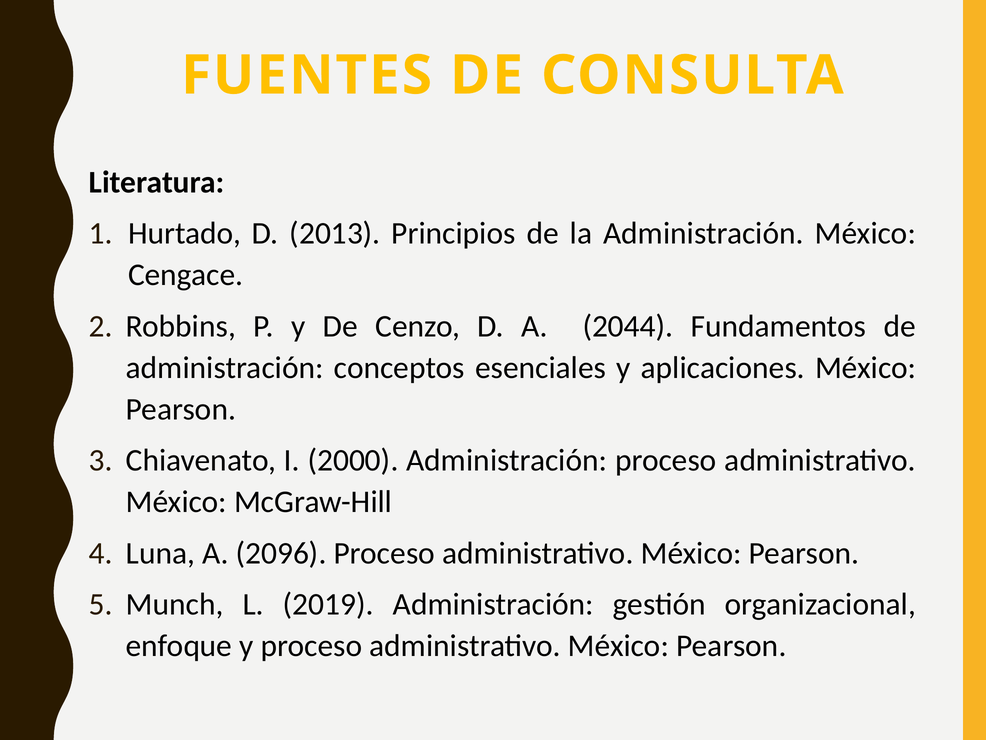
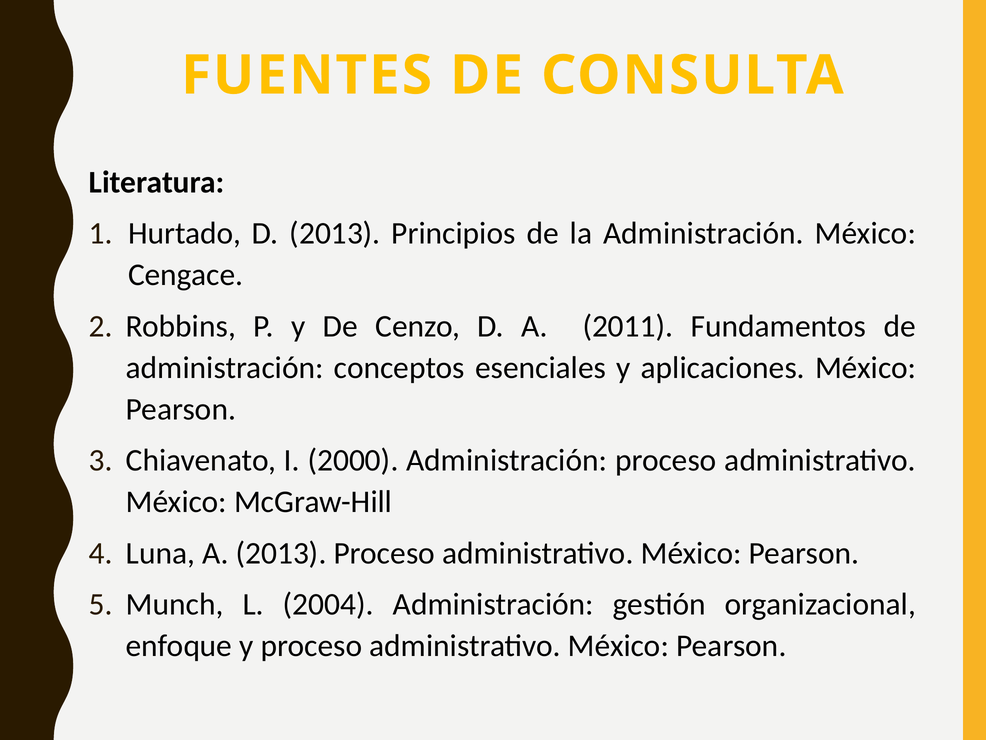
2044: 2044 -> 2011
A 2096: 2096 -> 2013
2019: 2019 -> 2004
